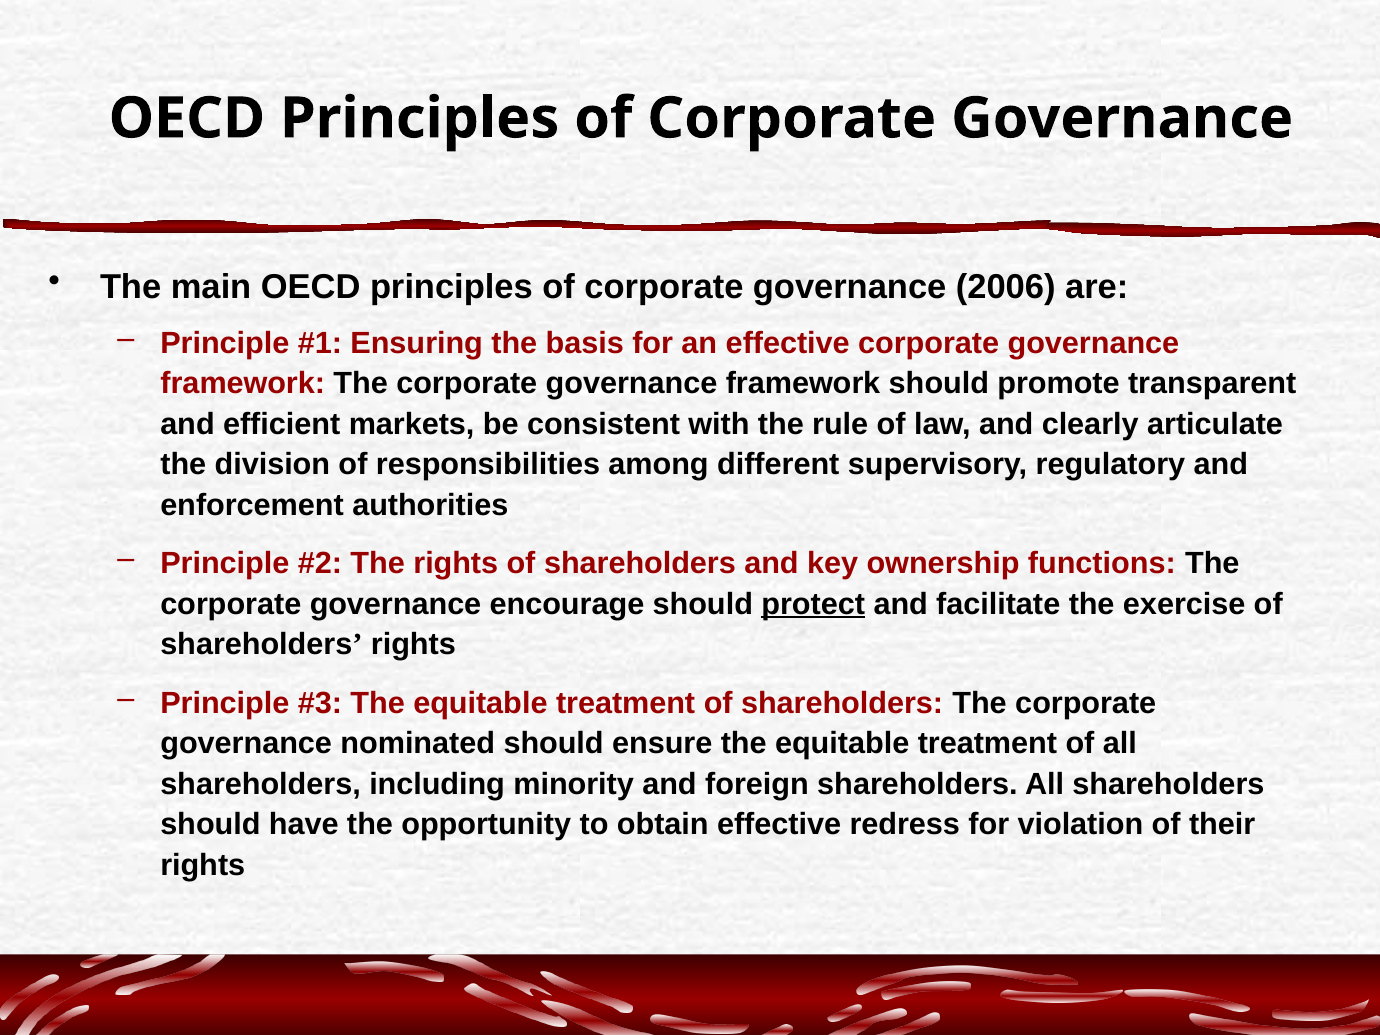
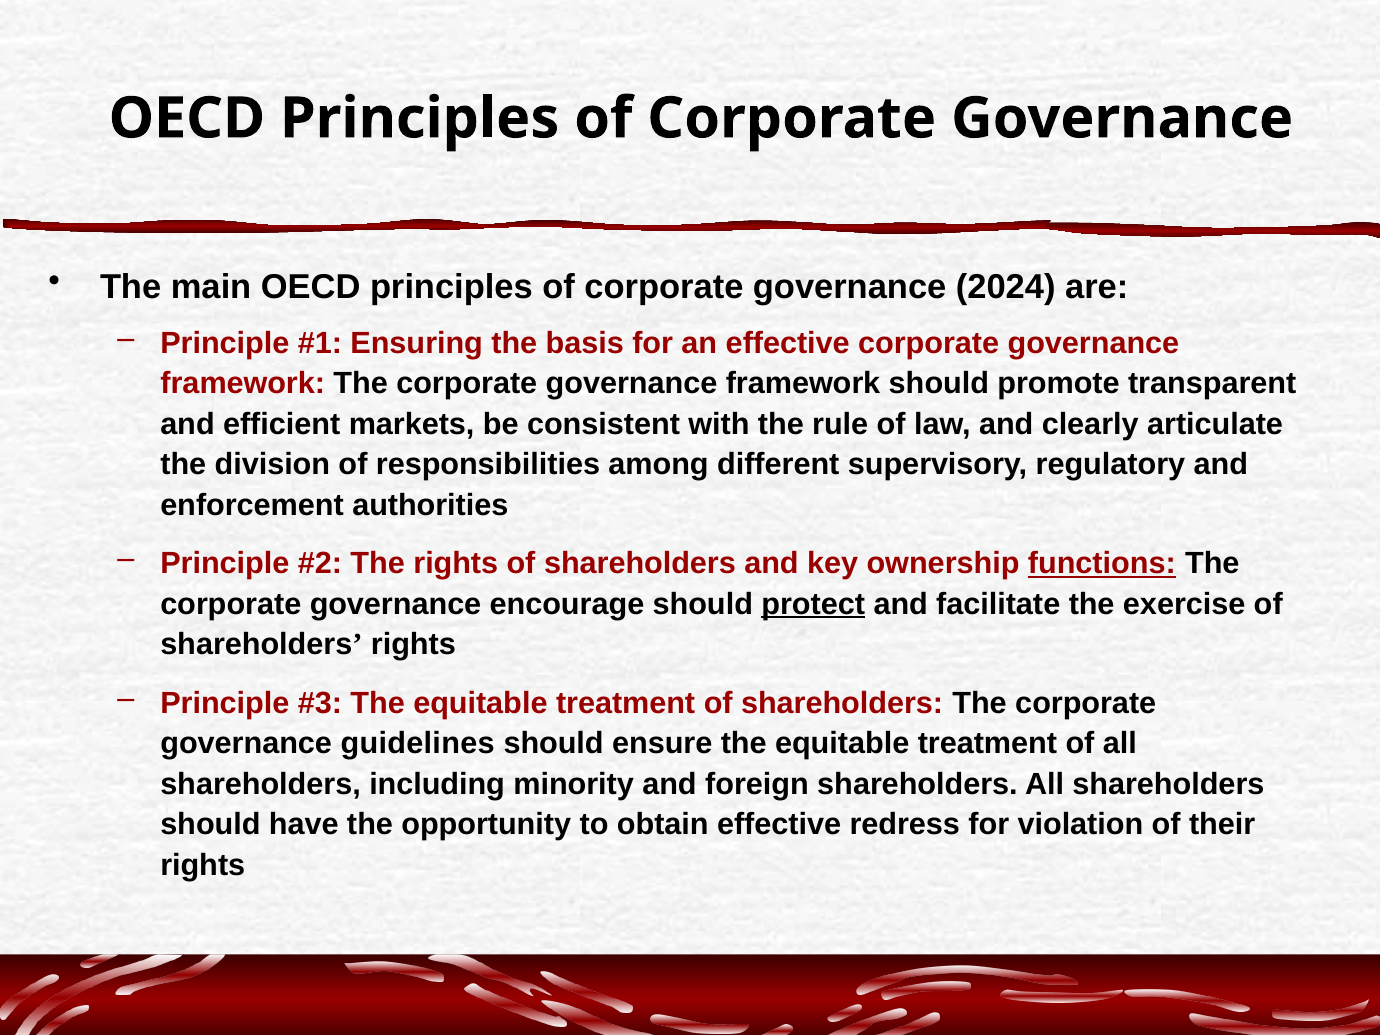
2006: 2006 -> 2024
functions underline: none -> present
nominated: nominated -> guidelines
